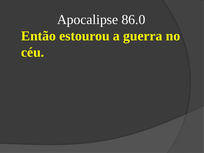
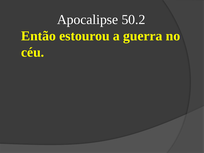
86.0: 86.0 -> 50.2
